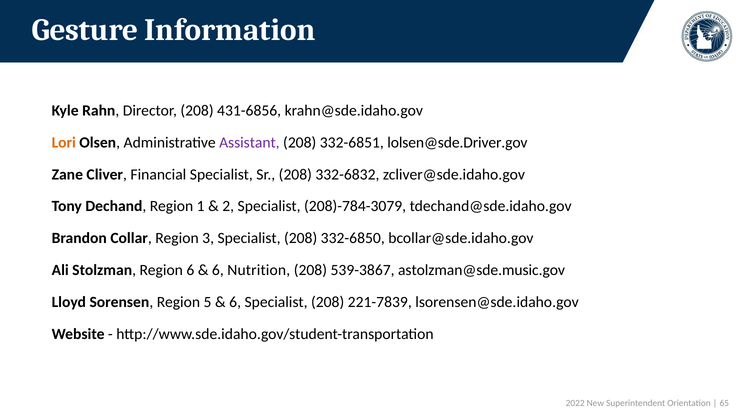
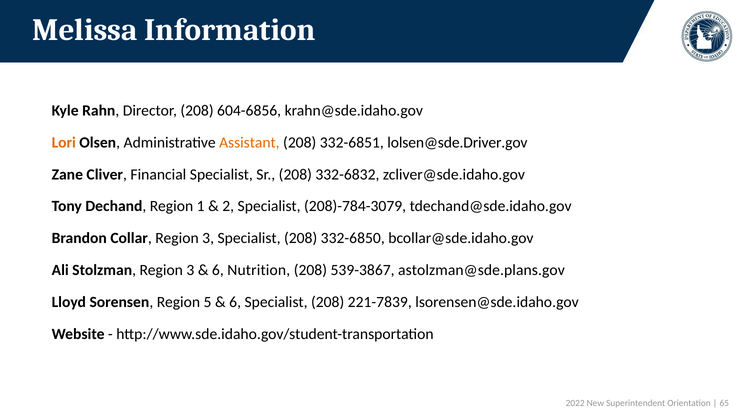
Gesture: Gesture -> Melissa
431-6856: 431-6856 -> 604-6856
Assistant colour: purple -> orange
Stolzman Region 6: 6 -> 3
astolzman@sde.music.gov: astolzman@sde.music.gov -> astolzman@sde.plans.gov
